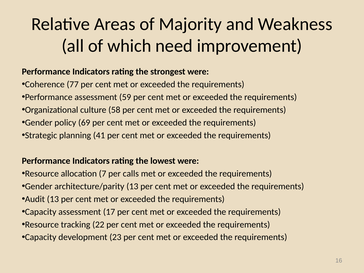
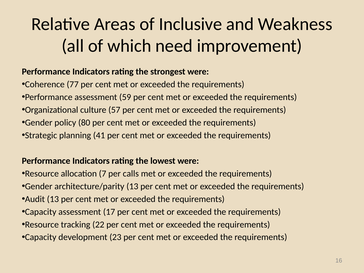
Majority: Majority -> Inclusive
58: 58 -> 57
69: 69 -> 80
